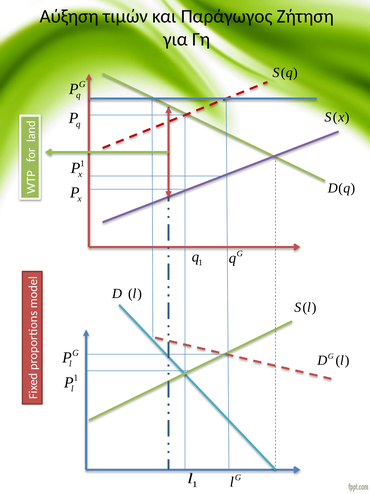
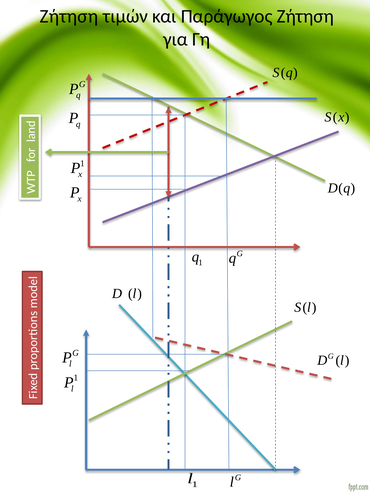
Αύξηση at (69, 16): Αύξηση -> Ζήτηση
